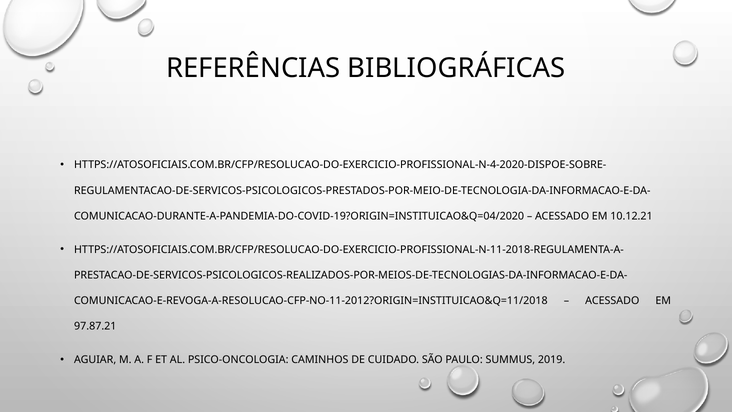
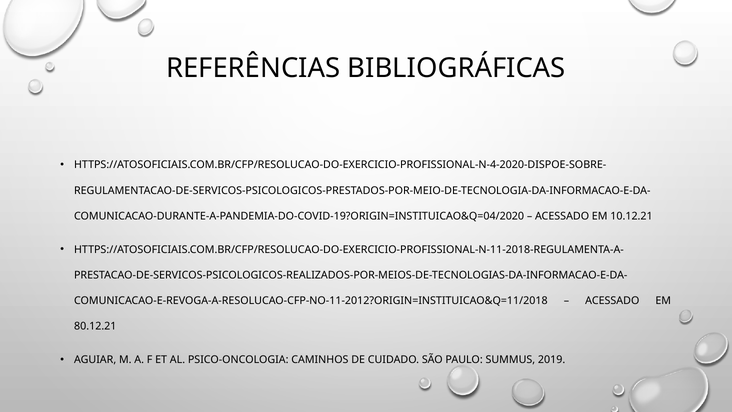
97.87.21: 97.87.21 -> 80.12.21
